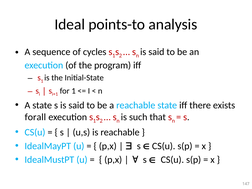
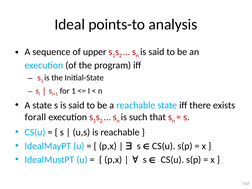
cycles: cycles -> upper
